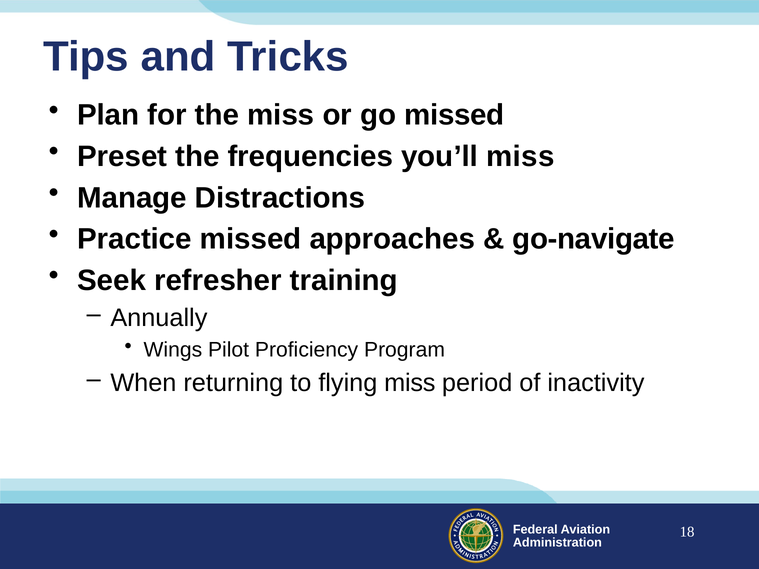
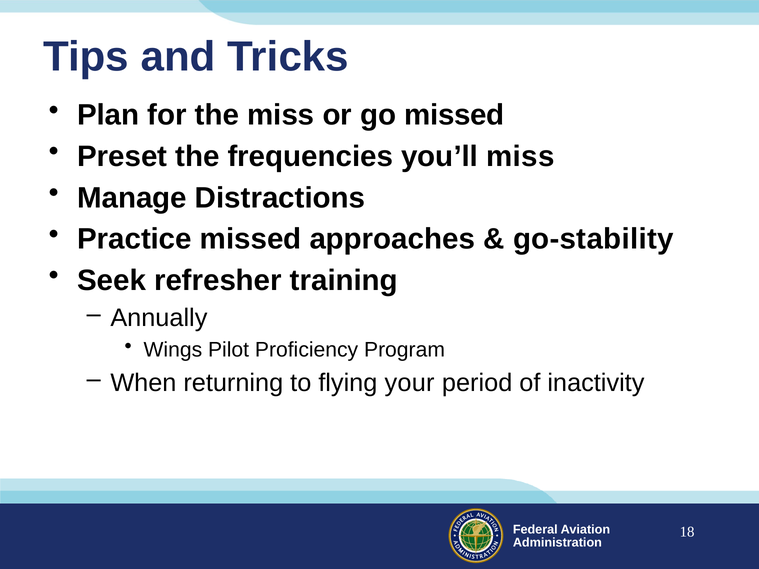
go-navigate: go-navigate -> go-stability
flying miss: miss -> your
